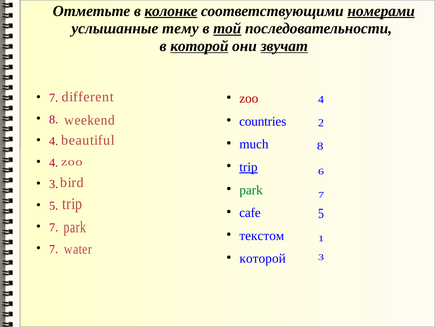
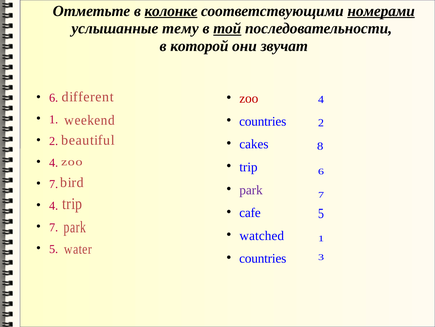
которой at (199, 46) underline: present -> none
звучат underline: present -> none
7 at (54, 98): 7 -> 6
8 at (54, 119): 8 -> 1
4 at (54, 141): 4 -> 2
much: much -> cakes
trip at (248, 167) underline: present -> none
3 at (54, 184): 3 -> 7
park at (251, 190) colour: green -> purple
5 at (54, 205): 5 -> 4
текстом: текстом -> watched
7 at (54, 249): 7 -> 5
которой at (263, 258): которой -> countries
